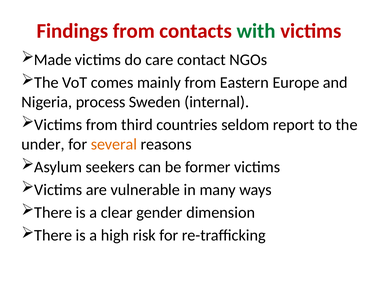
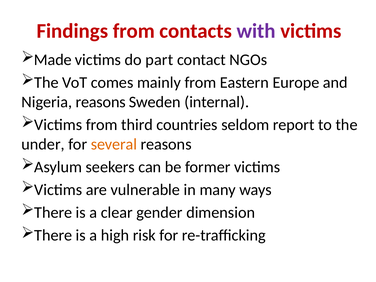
with colour: green -> purple
care: care -> part
Nigeria process: process -> reasons
